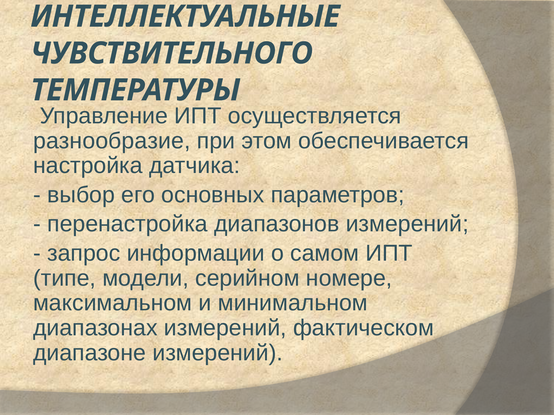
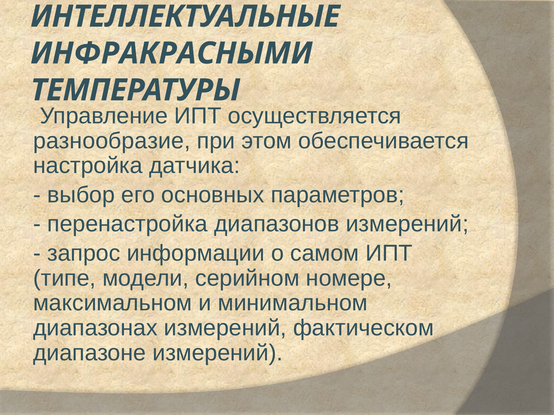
ЧУВСТВИТЕЛЬНОГО: ЧУВСТВИТЕЛЬНОГО -> ИНФРАКРАСНЫМИ
